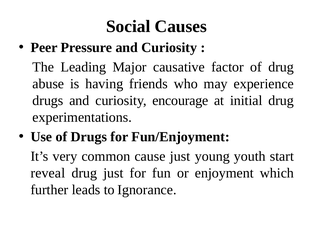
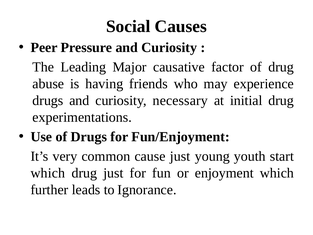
encourage: encourage -> necessary
reveal at (48, 173): reveal -> which
